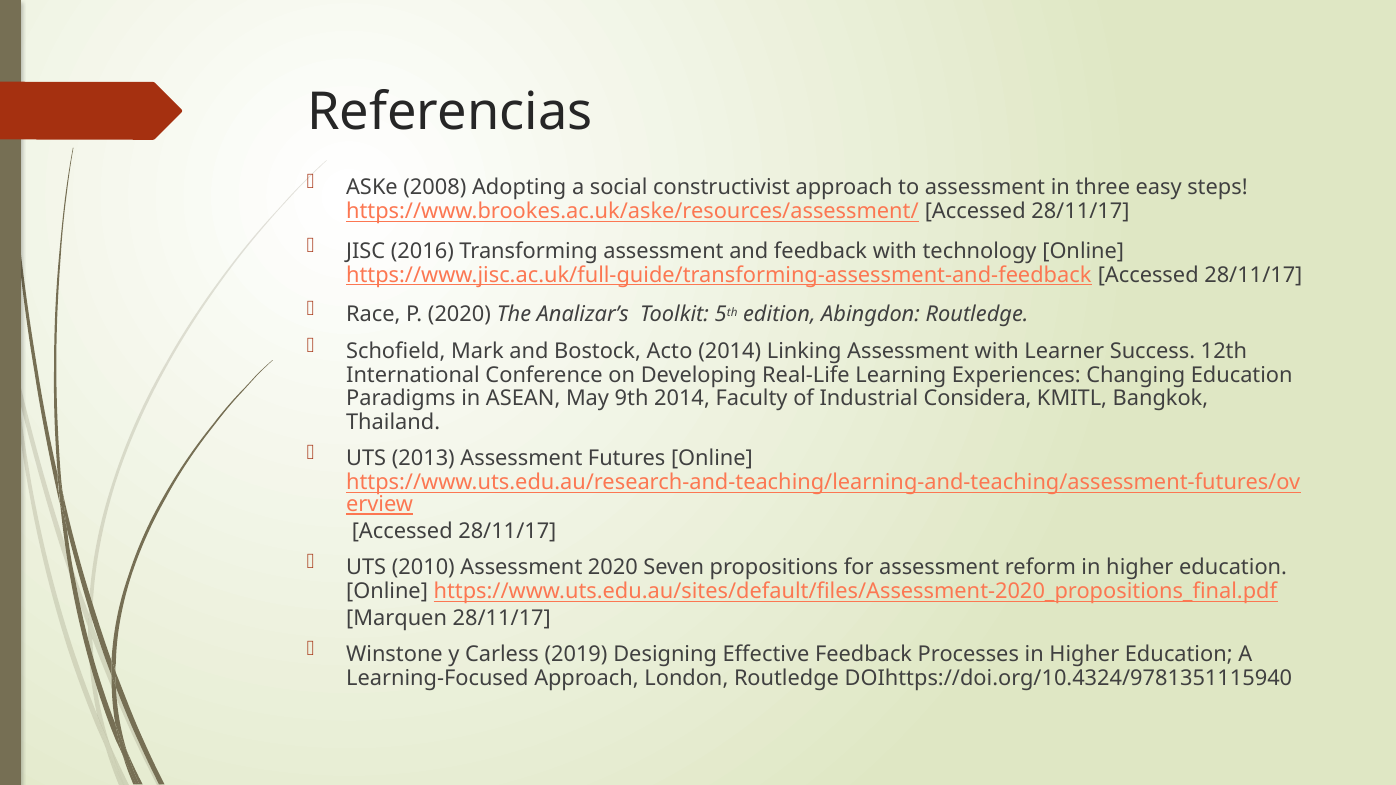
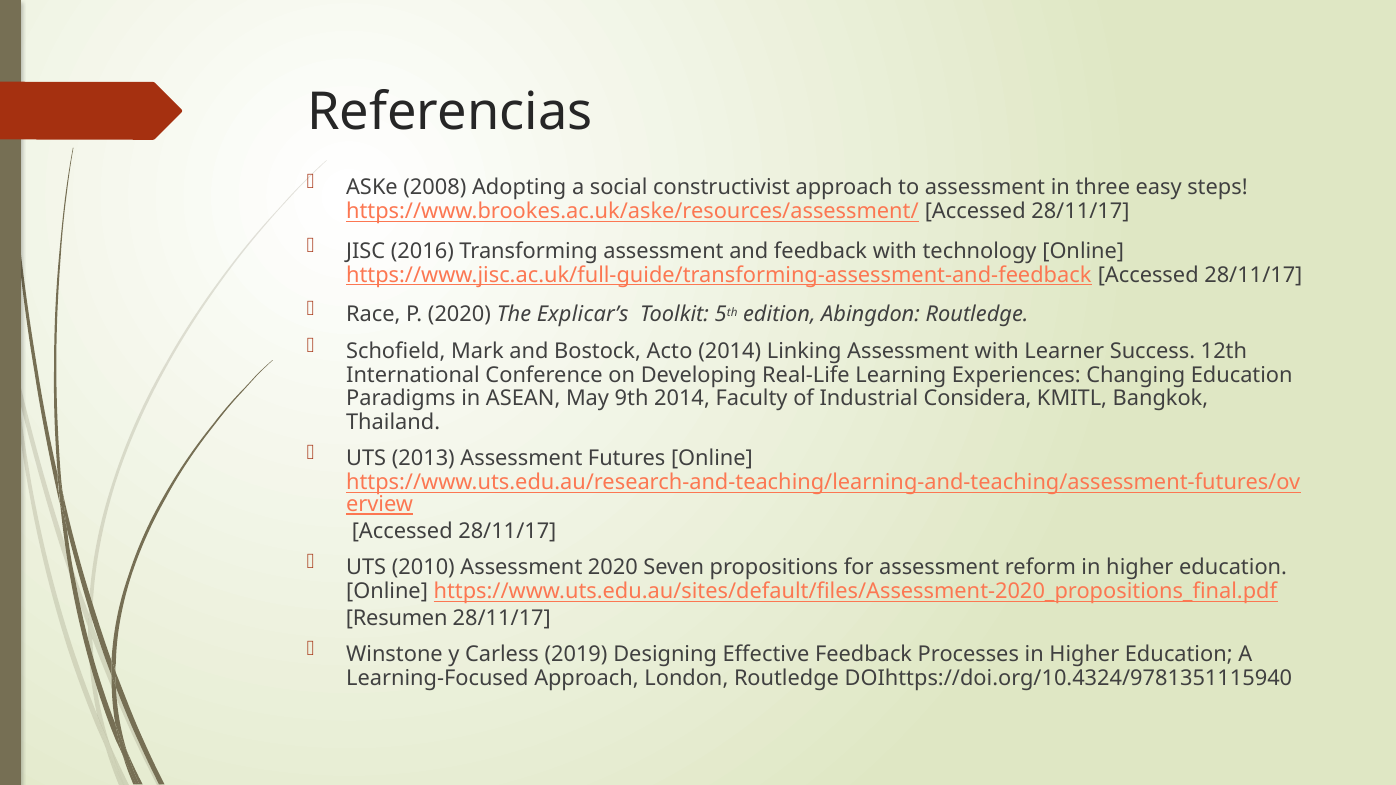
Analizar’s: Analizar’s -> Explicar’s
Marquen: Marquen -> Resumen
